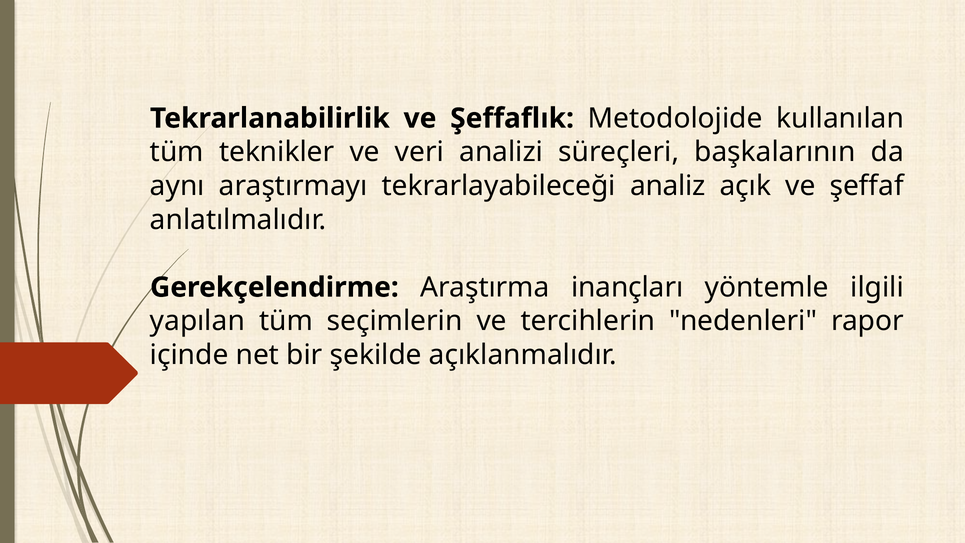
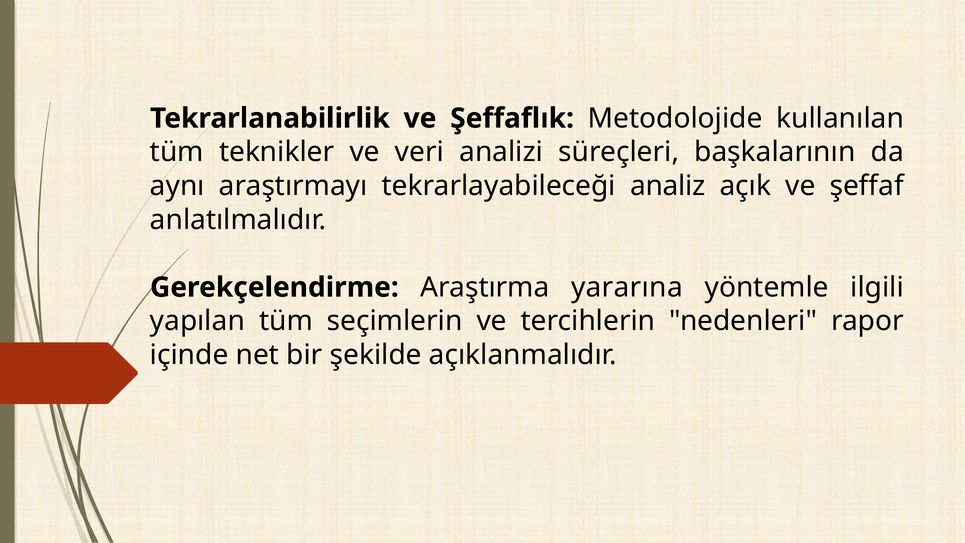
inançları: inançları -> yararına
